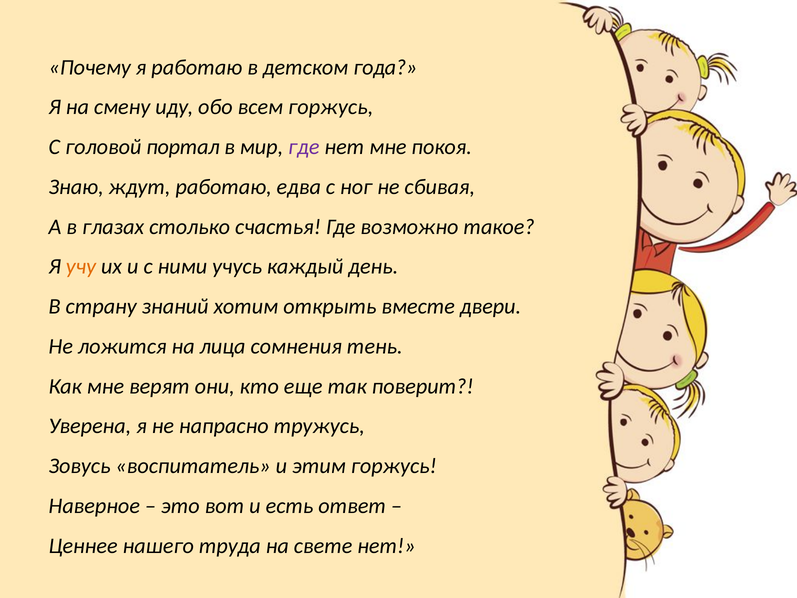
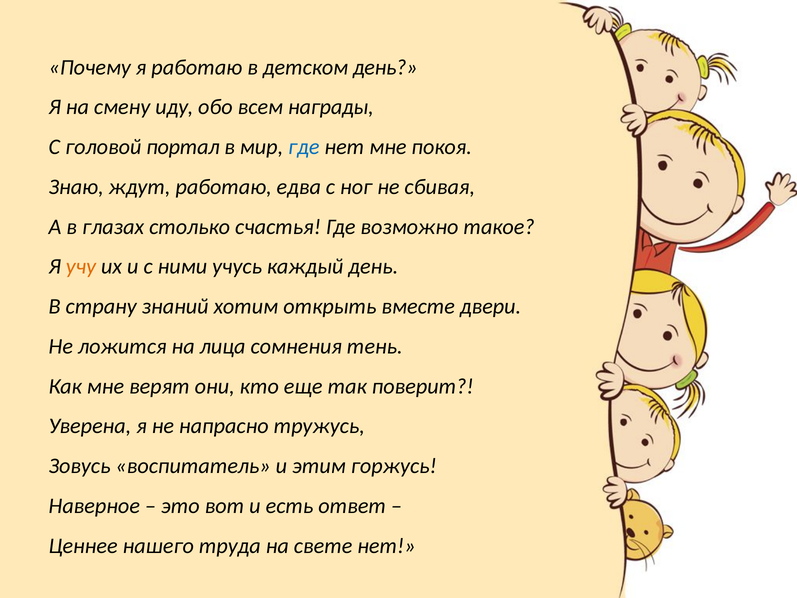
детском года: года -> день
всем горжусь: горжусь -> награды
где at (304, 147) colour: purple -> blue
